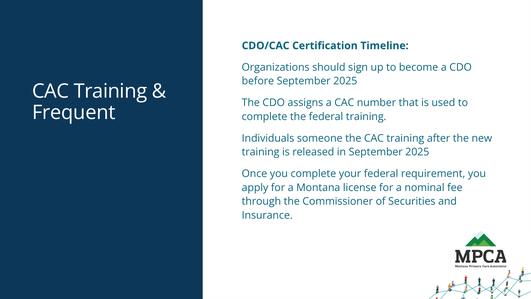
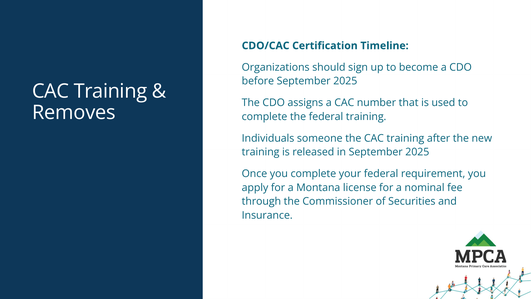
Frequent: Frequent -> Removes
